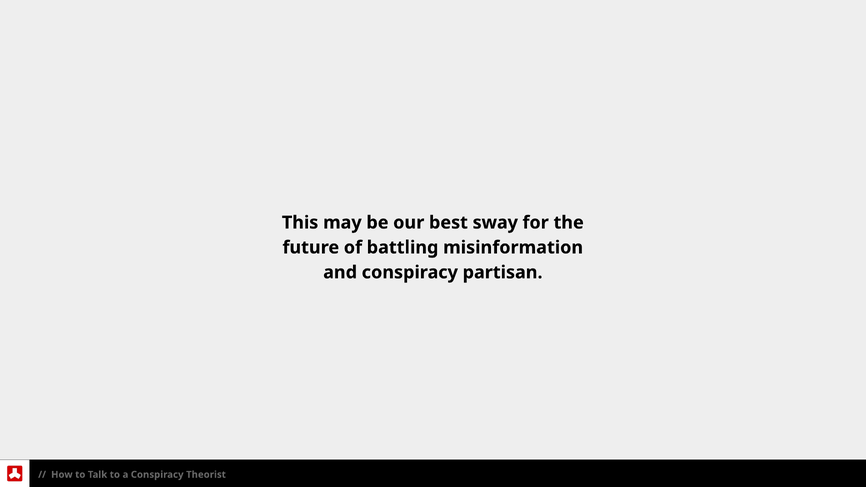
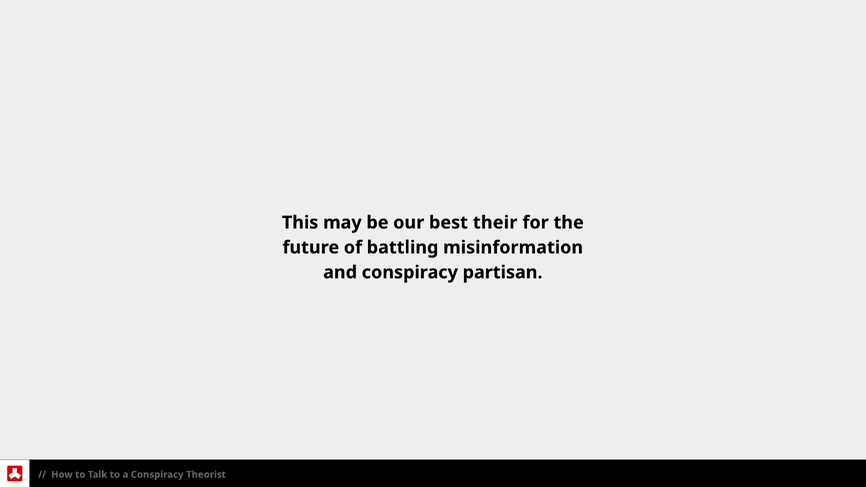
sway: sway -> their
